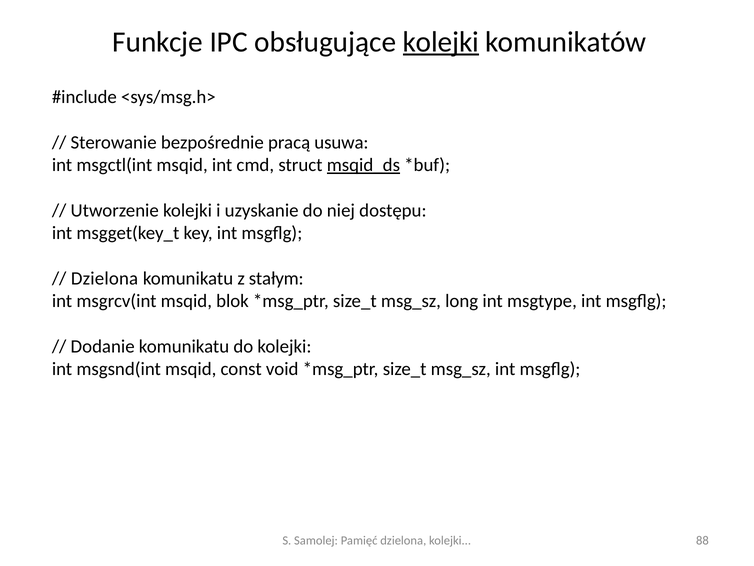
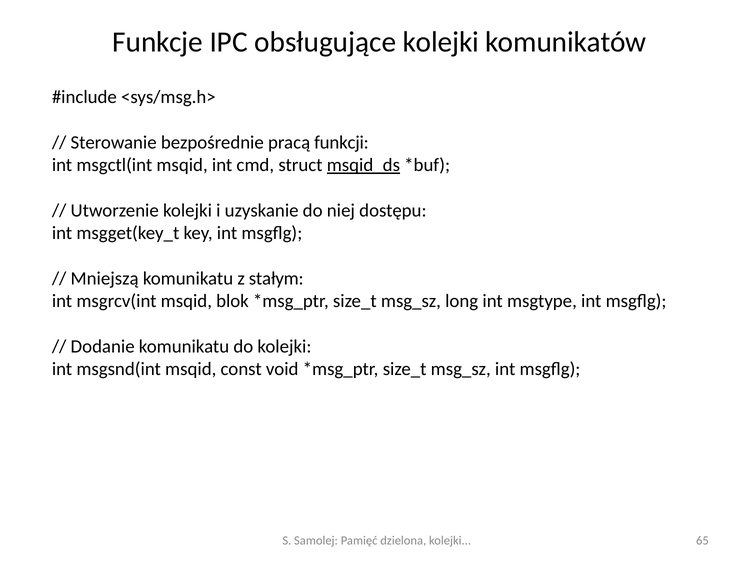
kolejki at (441, 42) underline: present -> none
usuwa: usuwa -> funkcji
Dzielona at (105, 278): Dzielona -> Mniejszą
88: 88 -> 65
